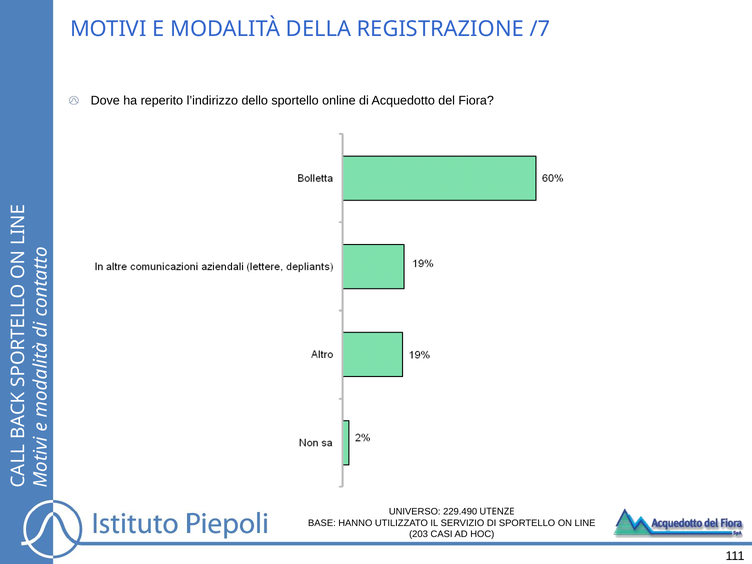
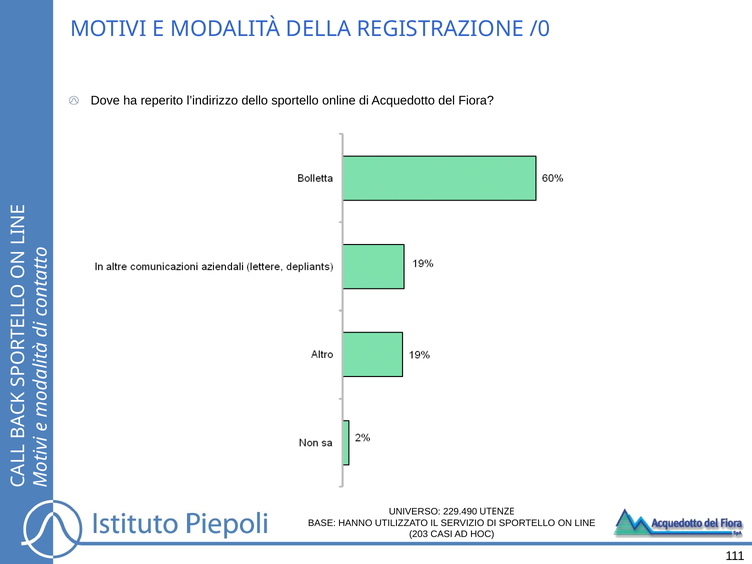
/7: /7 -> /0
